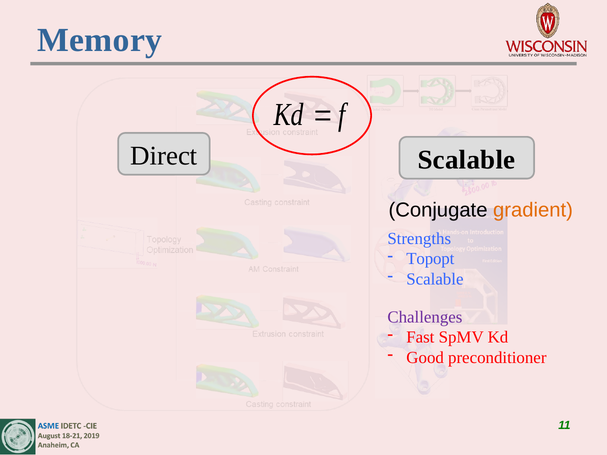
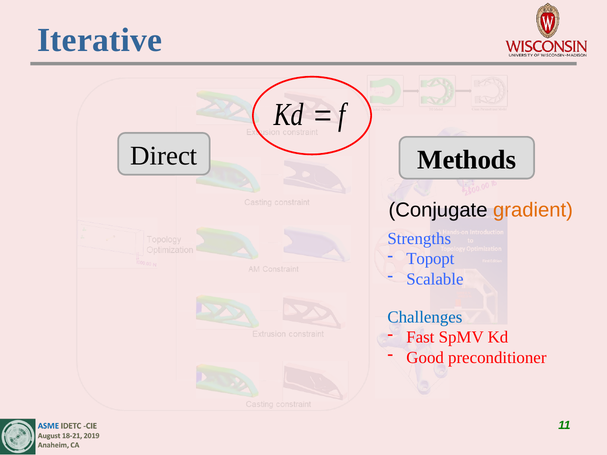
Memory: Memory -> Iterative
Scalable at (467, 160): Scalable -> Methods
Challenges colour: purple -> blue
